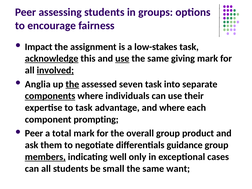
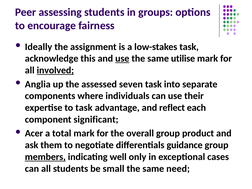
Impact: Impact -> Ideally
acknowledge underline: present -> none
giving: giving -> utilise
the at (72, 84) underline: present -> none
components underline: present -> none
and where: where -> reflect
prompting: prompting -> significant
Peer at (34, 133): Peer -> Acer
want: want -> need
